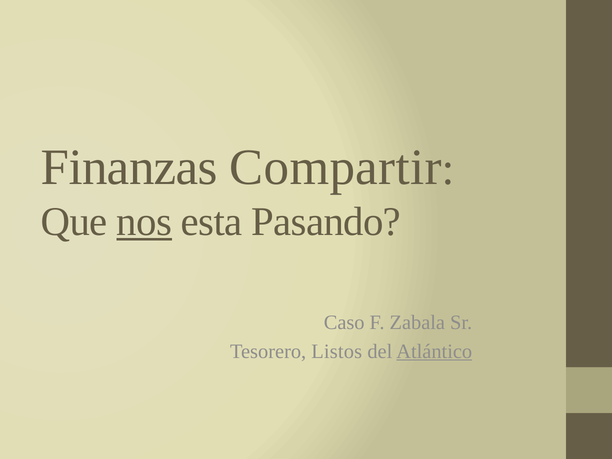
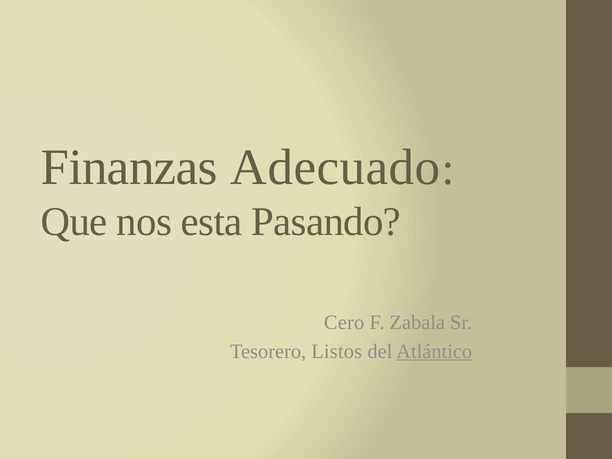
Compartir: Compartir -> Adecuado
nos underline: present -> none
Caso: Caso -> Cero
